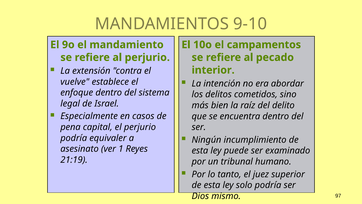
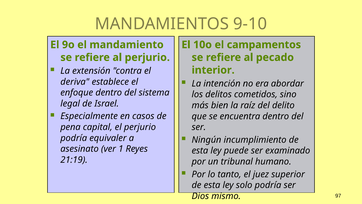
vuelve: vuelve -> deriva
